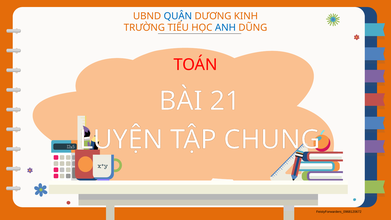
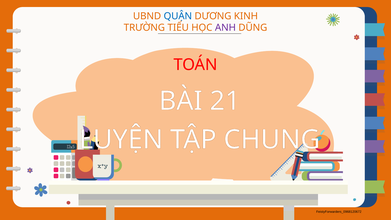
ANH colour: blue -> purple
